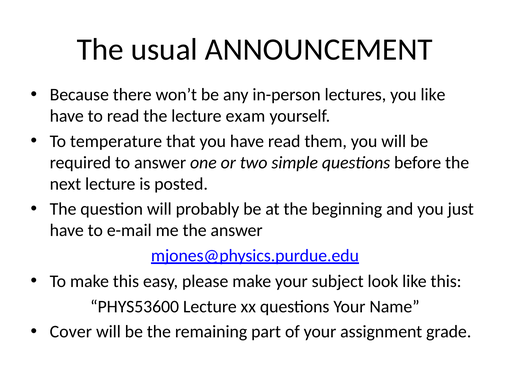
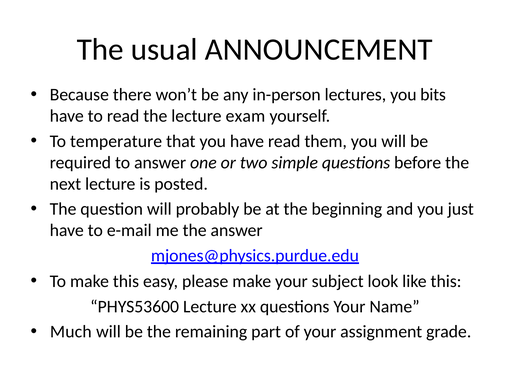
you like: like -> bits
Cover: Cover -> Much
